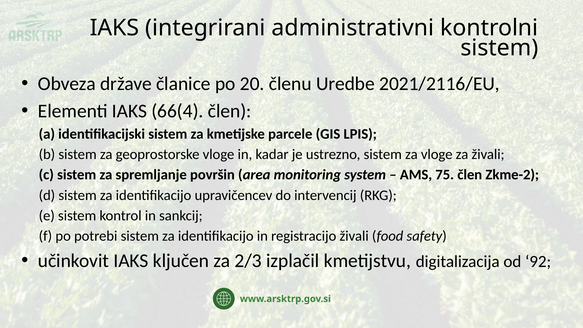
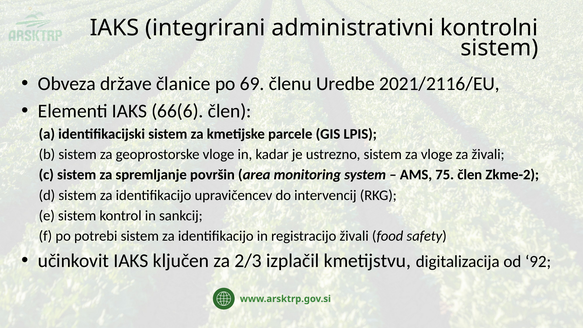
20: 20 -> 69
66(4: 66(4 -> 66(6
